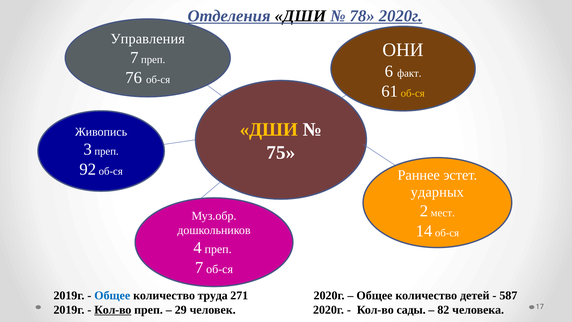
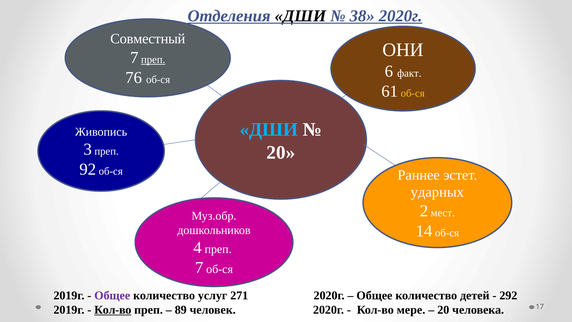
78: 78 -> 38
Управления: Управления -> Совместный
преп at (153, 60) underline: none -> present
ДШИ at (269, 130) colour: yellow -> light blue
75 at (281, 152): 75 -> 20
Общее at (112, 295) colour: blue -> purple
труда: труда -> услуг
587: 587 -> 292
29: 29 -> 89
сады: сады -> мере
82 at (443, 310): 82 -> 20
